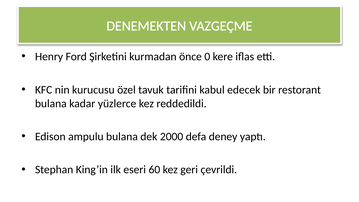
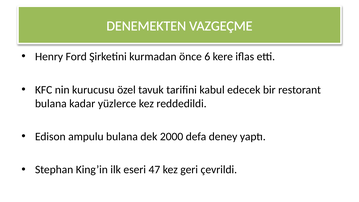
0: 0 -> 6
60: 60 -> 47
